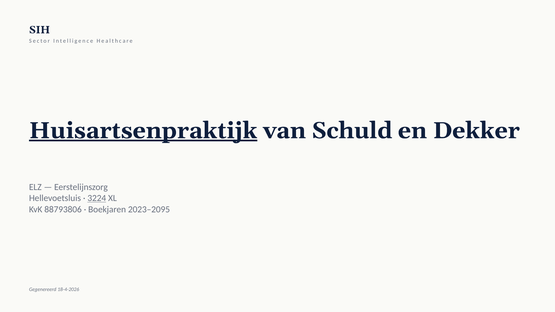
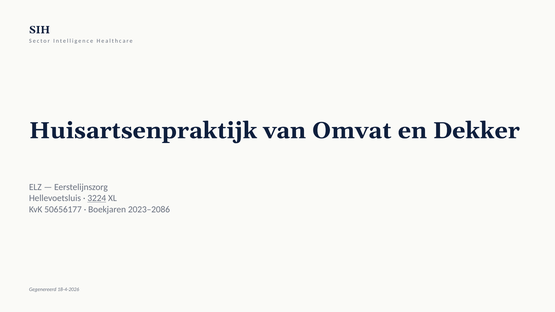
Huisartsenpraktijk underline: present -> none
Schuld: Schuld -> Omvat
88793806: 88793806 -> 50656177
2023–2095: 2023–2095 -> 2023–2086
